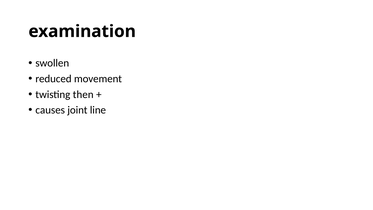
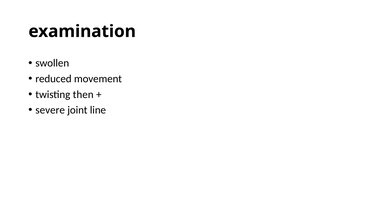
causes: causes -> severe
